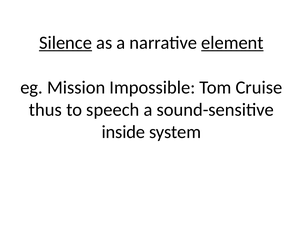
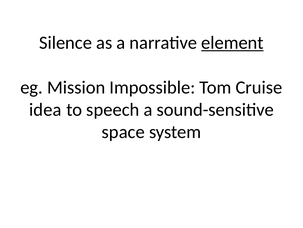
Silence underline: present -> none
thus: thus -> idea
inside: inside -> space
